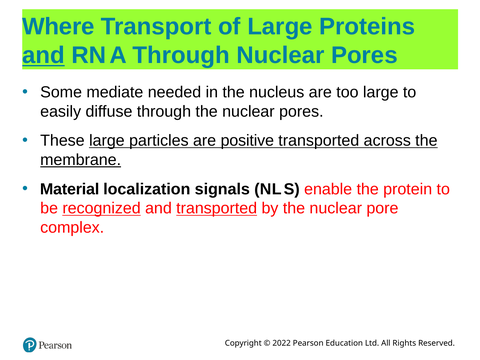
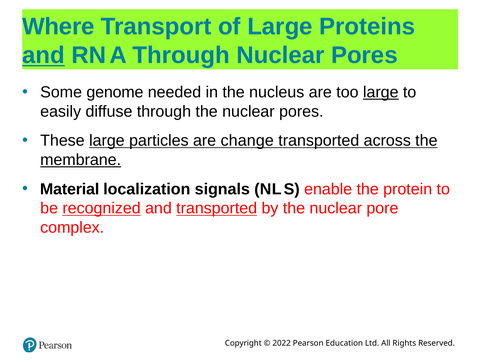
mediate: mediate -> genome
large at (381, 92) underline: none -> present
positive: positive -> change
